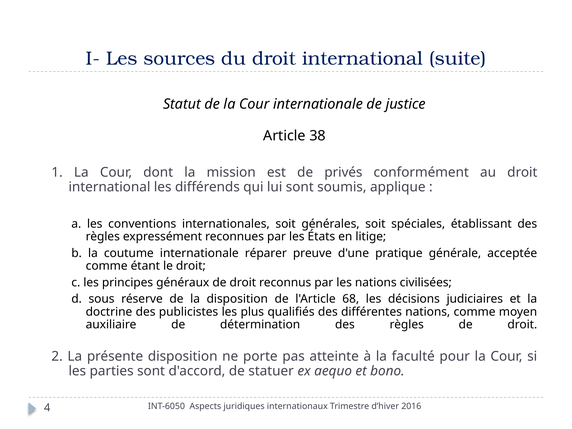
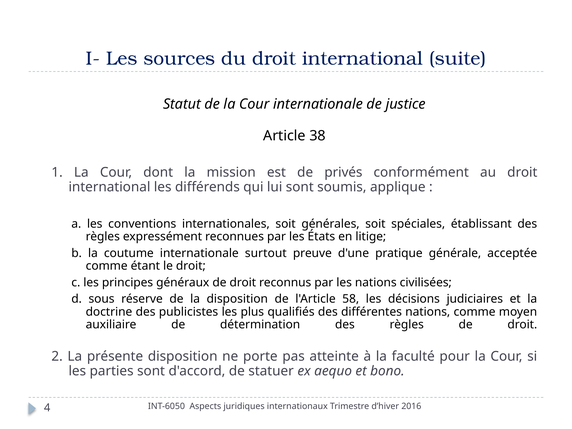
réparer: réparer -> surtout
68: 68 -> 58
